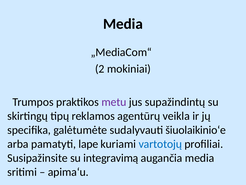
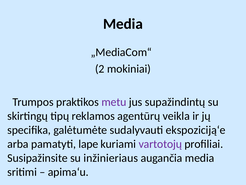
šiuolaikinio‘e: šiuolaikinio‘e -> ekspoziciją‘e
vartotojų colour: blue -> purple
integravimą: integravimą -> inžinieriaus
